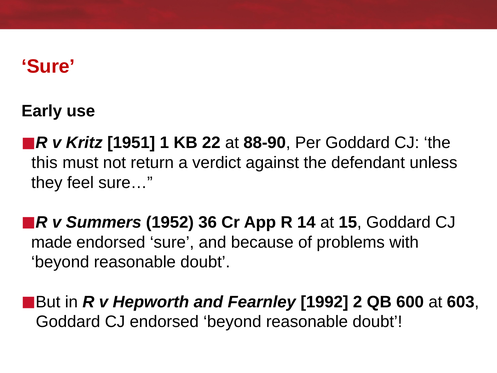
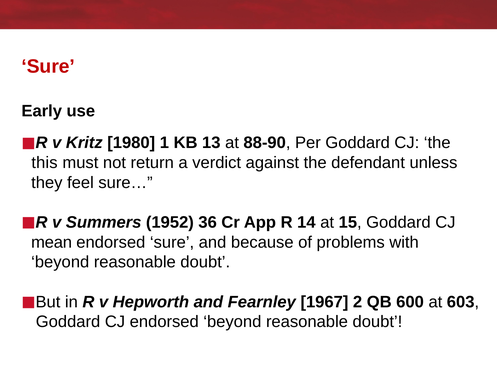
1951: 1951 -> 1980
22: 22 -> 13
made: made -> mean
1992: 1992 -> 1967
